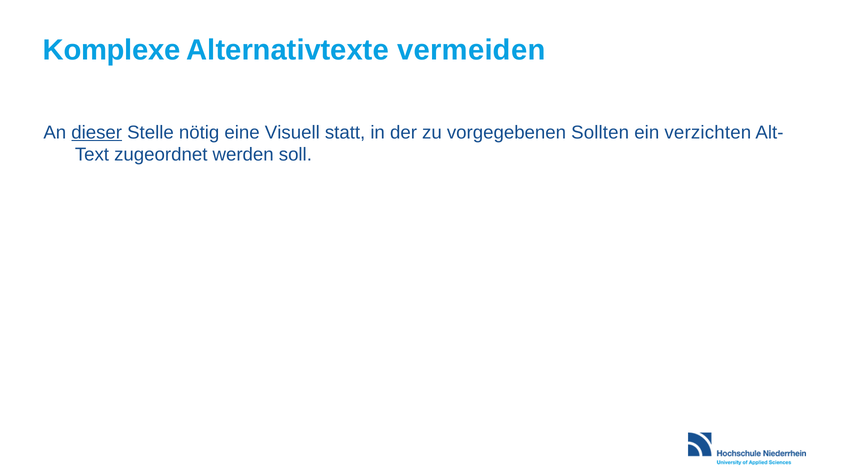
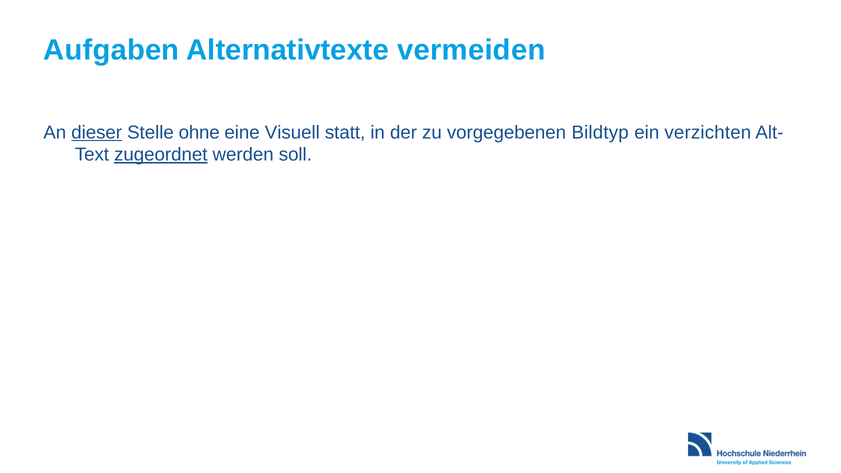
Komplexe: Komplexe -> Aufgaben
nötig: nötig -> ohne
Sollten: Sollten -> Bildtyp
zugeordnet underline: none -> present
